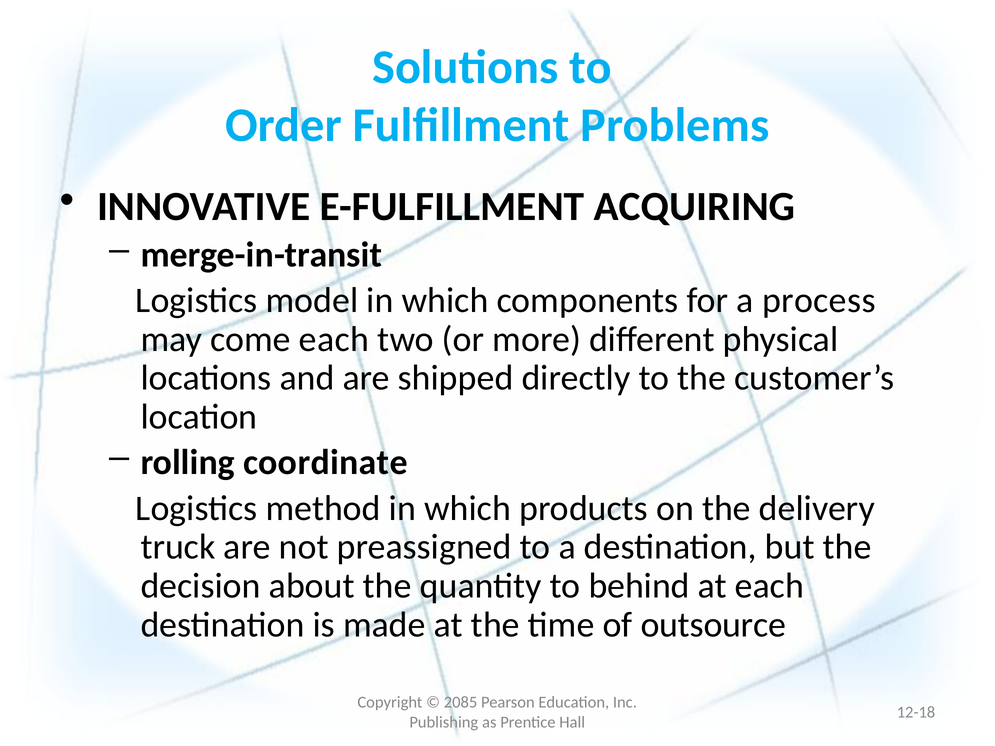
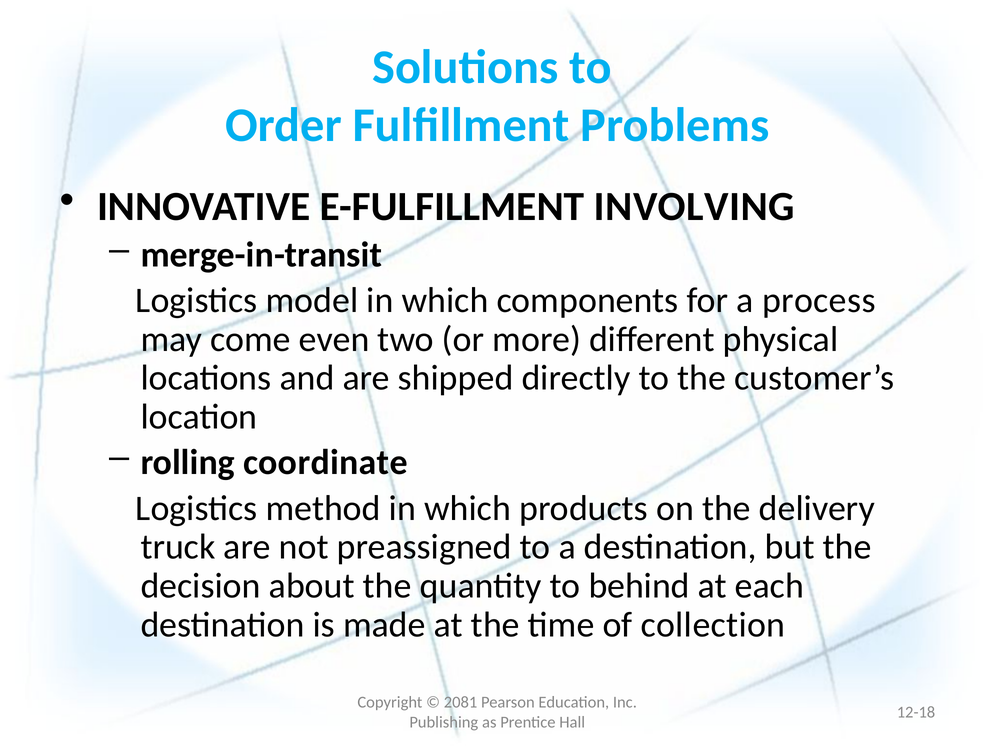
ACQUIRING: ACQUIRING -> INVOLVING
come each: each -> even
outsource: outsource -> collection
2085: 2085 -> 2081
